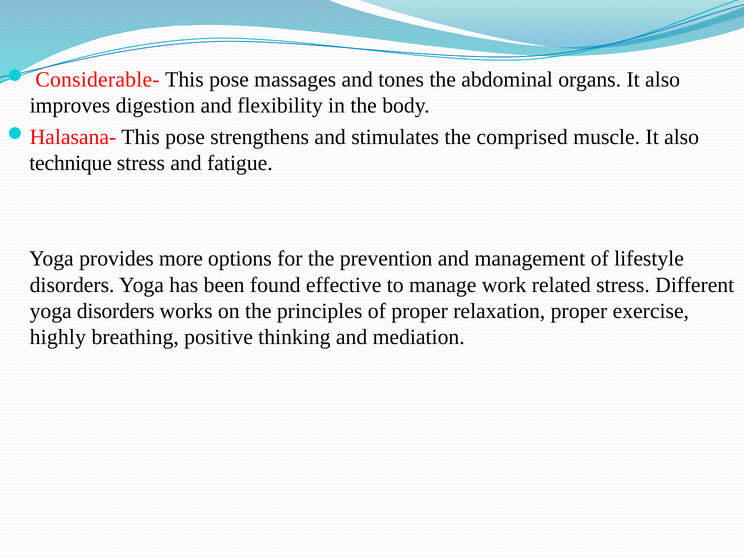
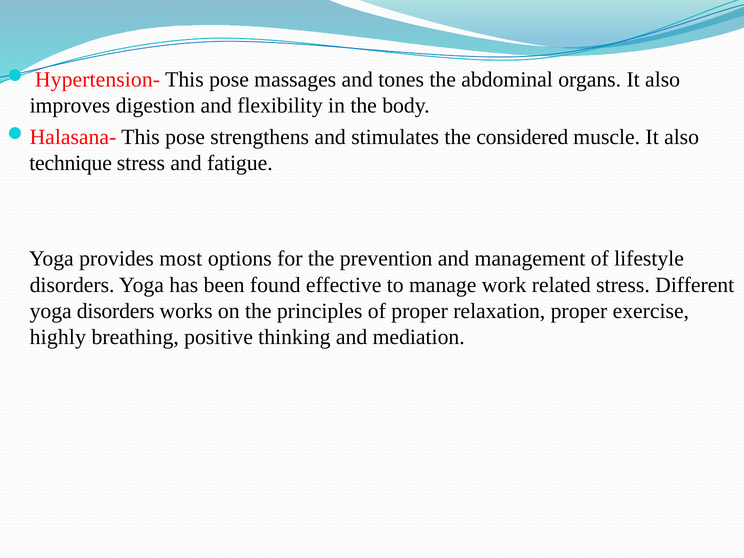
Considerable-: Considerable- -> Hypertension-
comprised: comprised -> considered
more: more -> most
